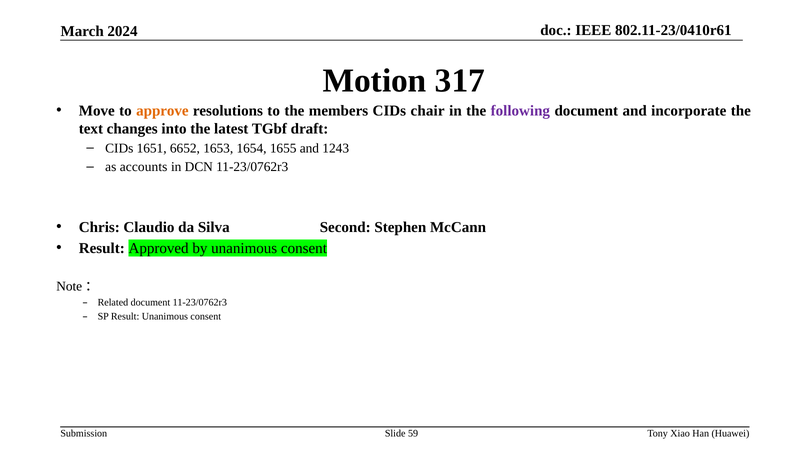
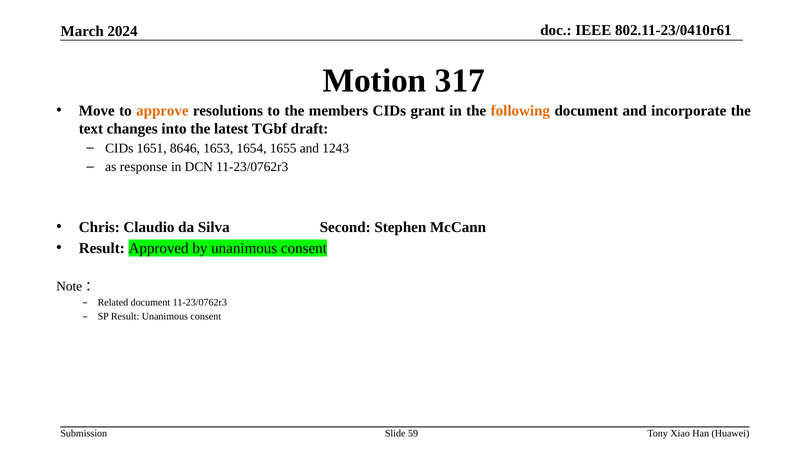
chair: chair -> grant
following colour: purple -> orange
6652: 6652 -> 8646
accounts: accounts -> response
